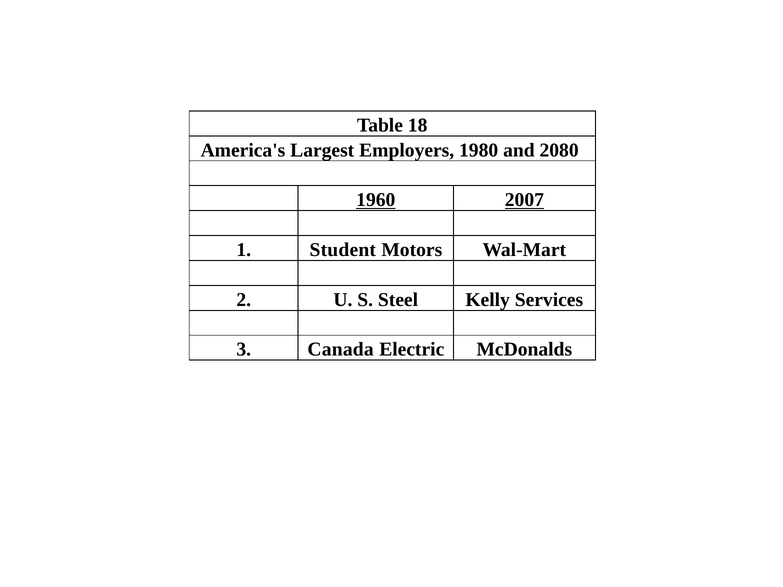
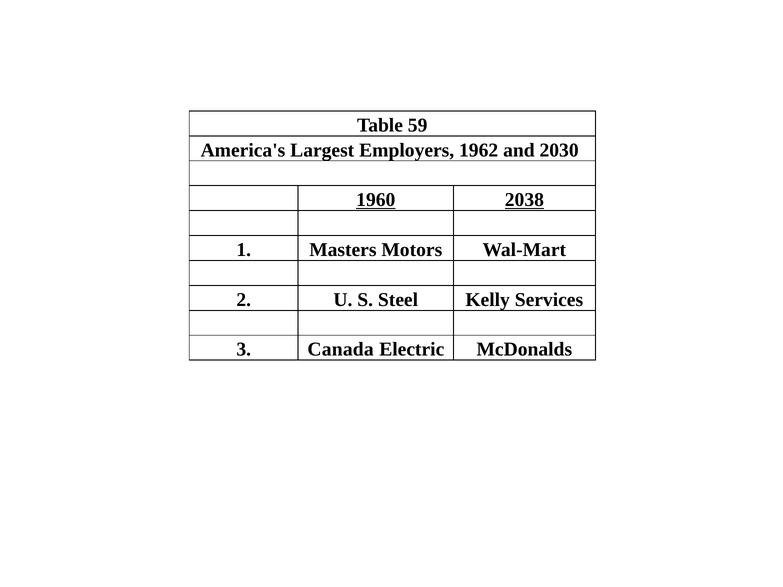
18: 18 -> 59
1980: 1980 -> 1962
2080: 2080 -> 2030
2007: 2007 -> 2038
Student: Student -> Masters
